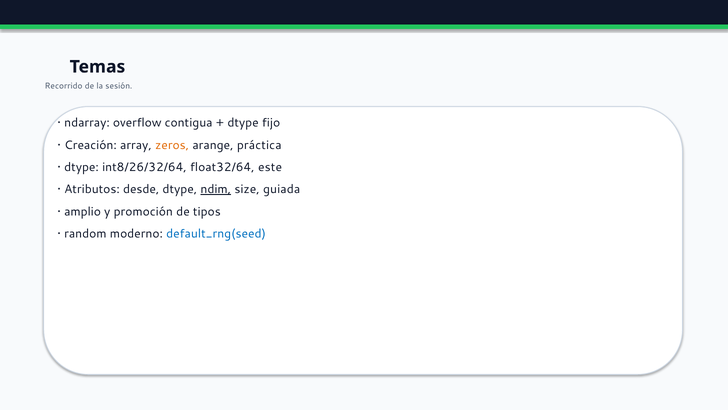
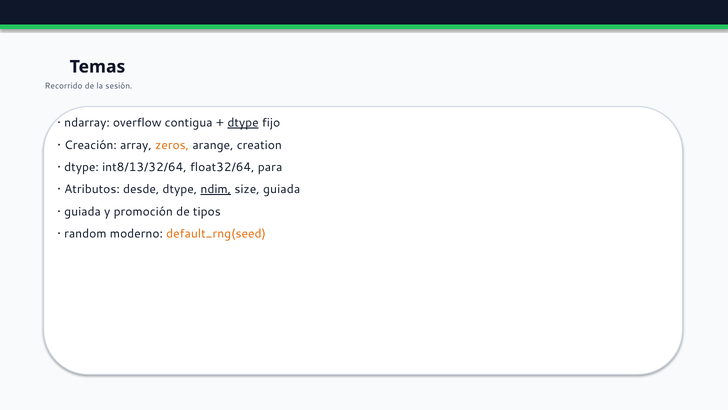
dtype at (243, 123) underline: none -> present
práctica: práctica -> creation
int8/26/32/64: int8/26/32/64 -> int8/13/32/64
este: este -> para
amplio at (83, 211): amplio -> guiada
default_rng(seed colour: blue -> orange
